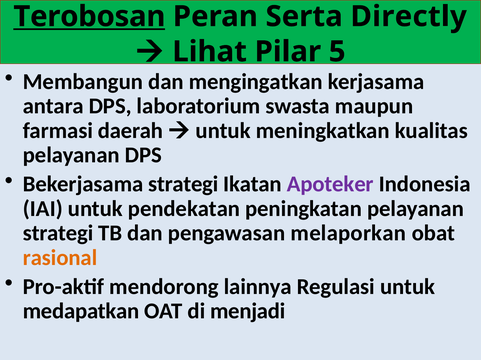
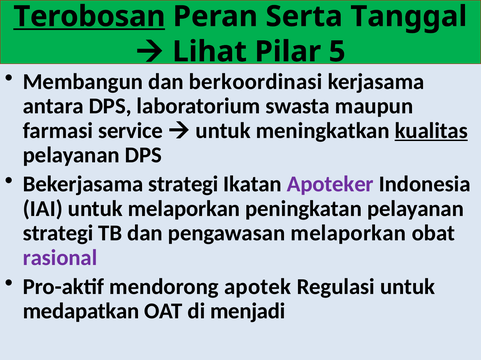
Directly: Directly -> Tanggal
mengingatkan: mengingatkan -> berkoordinasi
daerah: daerah -> service
kualitas underline: none -> present
untuk pendekatan: pendekatan -> melaporkan
rasional colour: orange -> purple
lainnya: lainnya -> apotek
